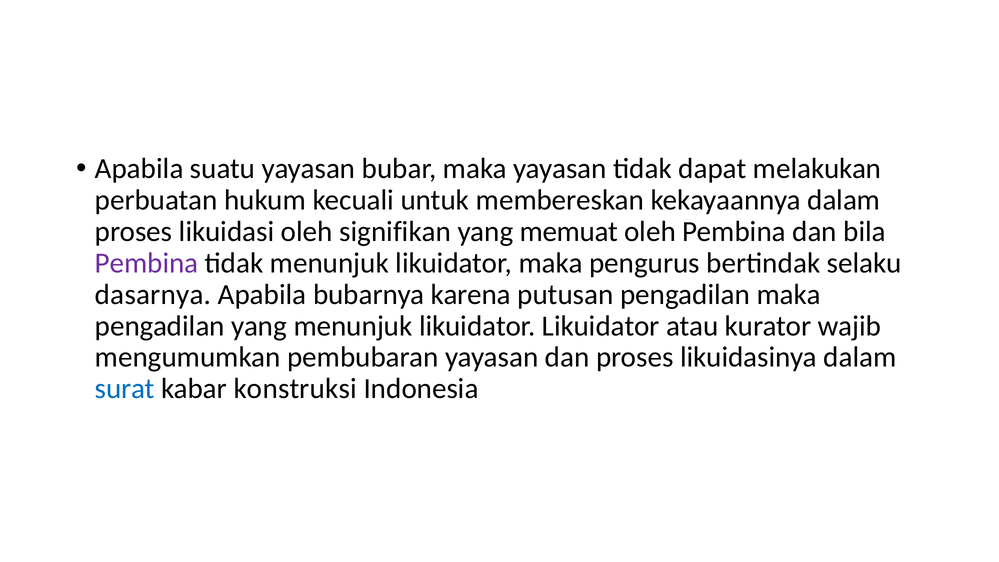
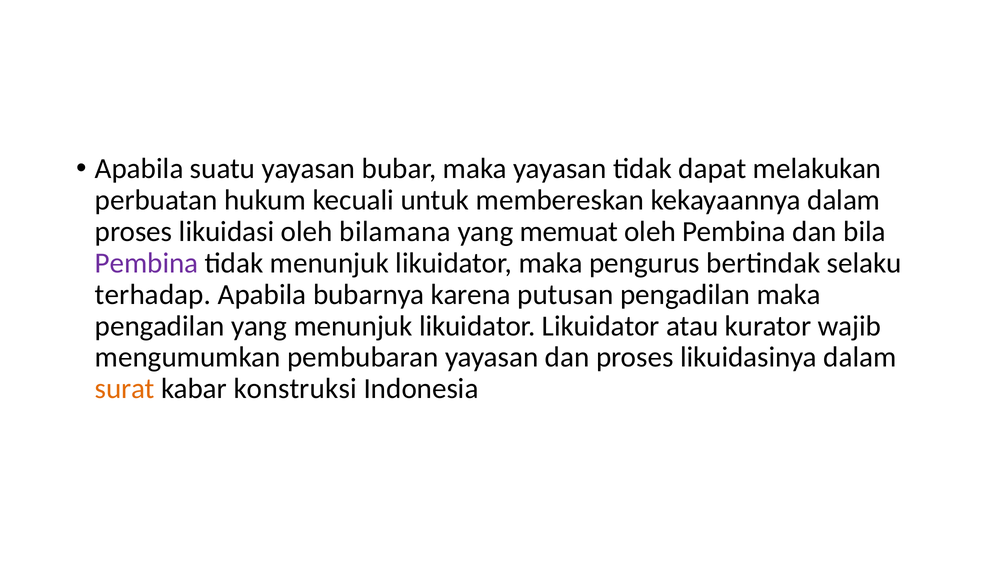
signifikan: signifikan -> bilamana
dasarnya: dasarnya -> terhadap
surat colour: blue -> orange
